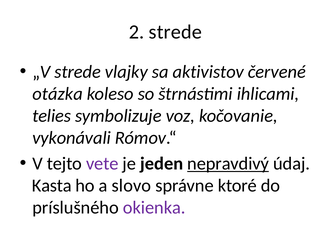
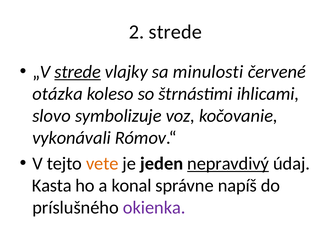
strede at (78, 72) underline: none -> present
aktivistov: aktivistov -> minulosti
telies: telies -> slovo
vete colour: purple -> orange
slovo: slovo -> konal
ktoré: ktoré -> napíš
